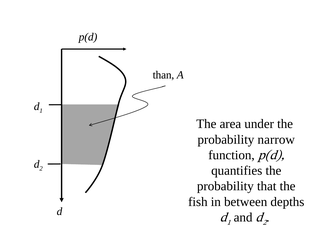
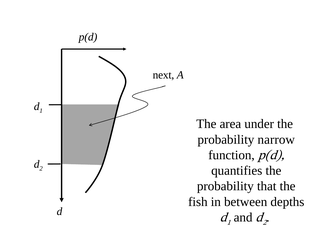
than: than -> next
